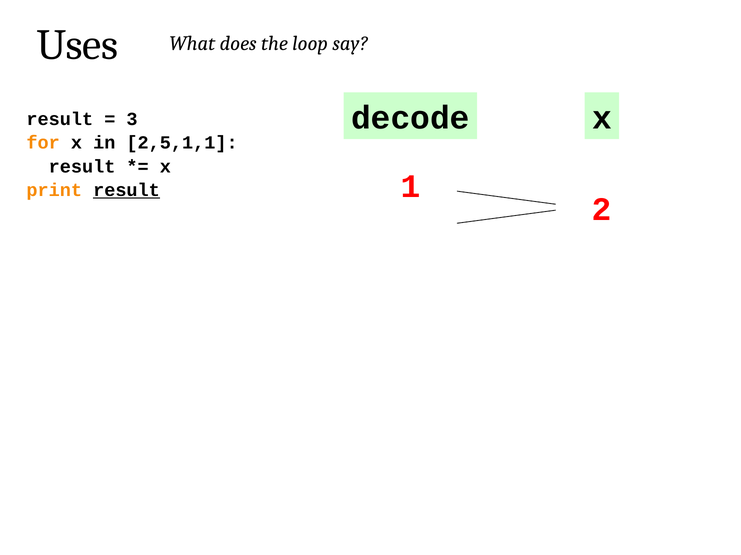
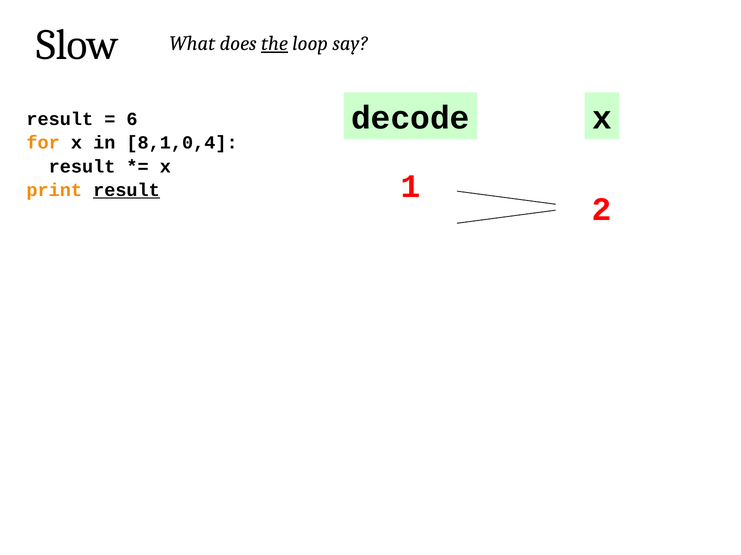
Uses: Uses -> Slow
the underline: none -> present
3: 3 -> 6
2,5,1,1: 2,5,1,1 -> 8,1,0,4
